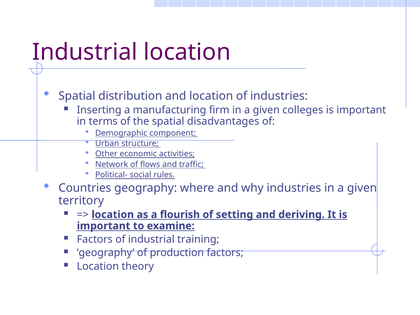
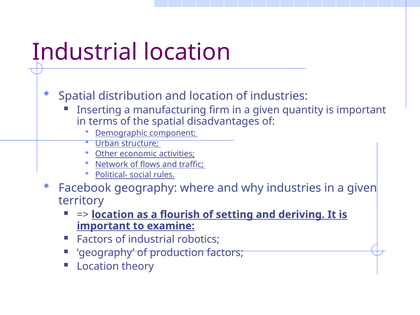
colleges: colleges -> quantity
Countries: Countries -> Facebook
training: training -> robotics
